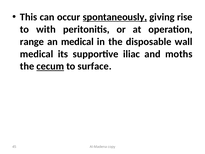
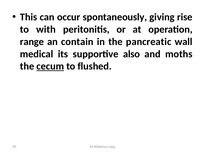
spontaneously underline: present -> none
an medical: medical -> contain
disposable: disposable -> pancreatic
iliac: iliac -> also
surface: surface -> flushed
